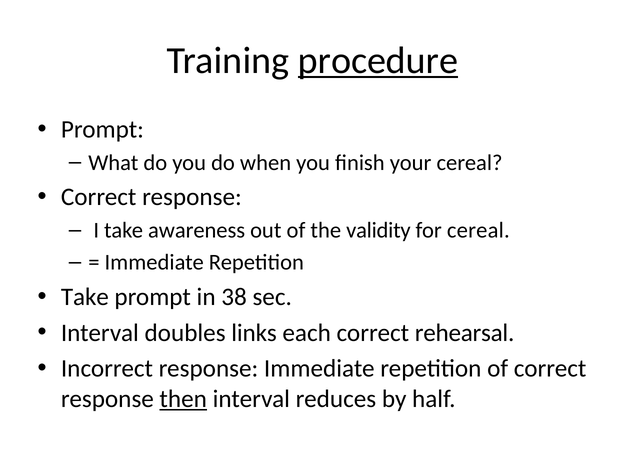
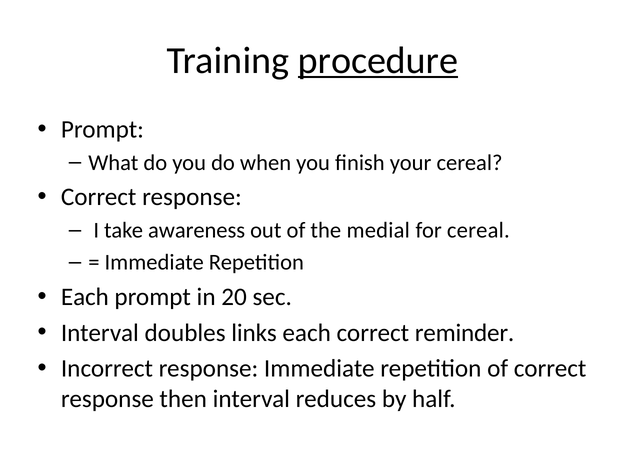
validity: validity -> medial
Take at (85, 297): Take -> Each
38: 38 -> 20
rehearsal: rehearsal -> reminder
then underline: present -> none
